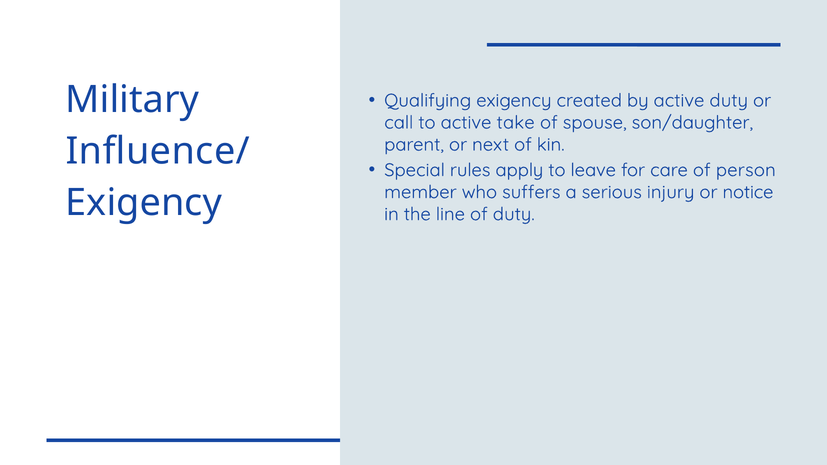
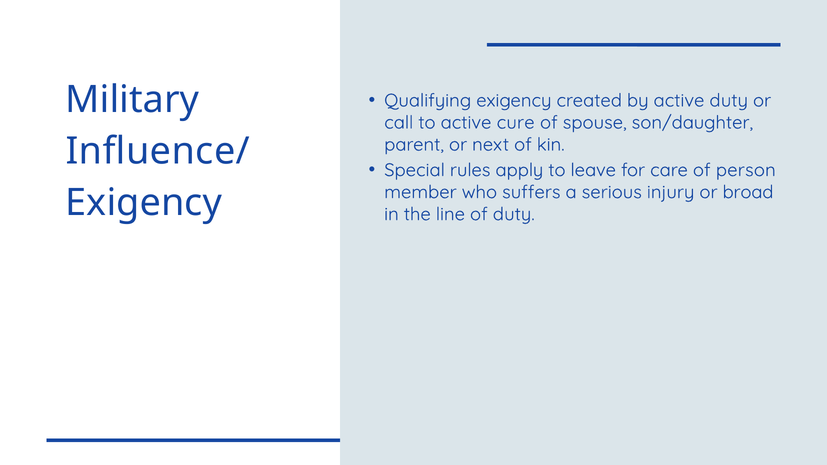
take: take -> cure
notice: notice -> broad
